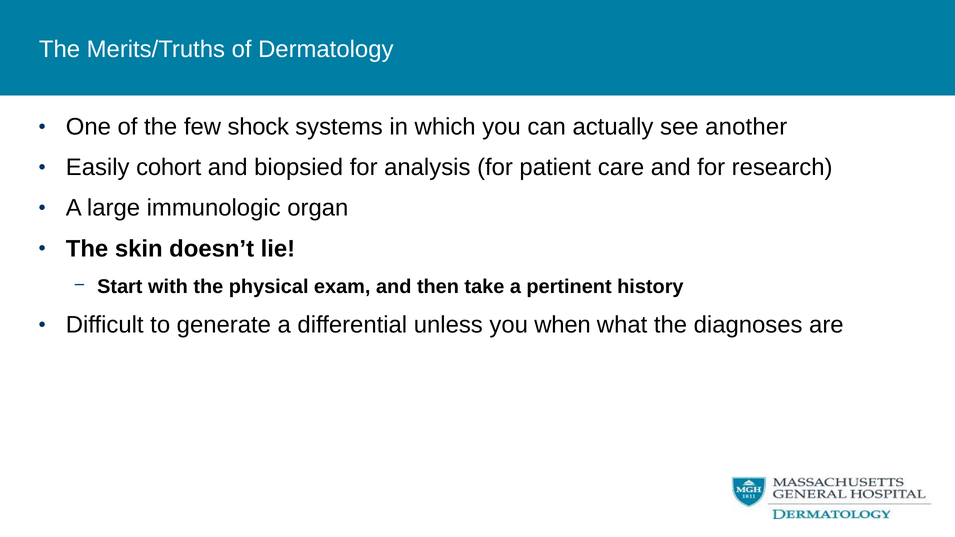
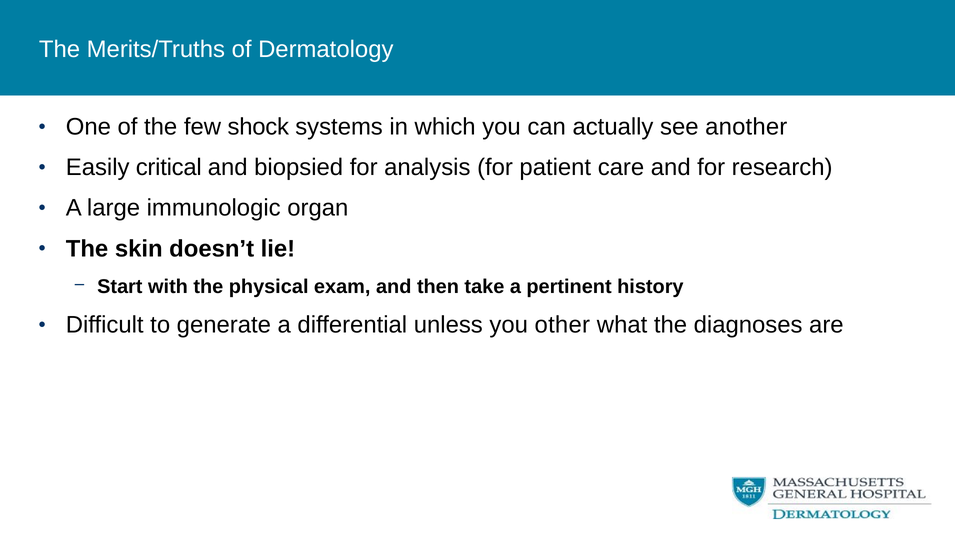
cohort: cohort -> critical
when: when -> other
